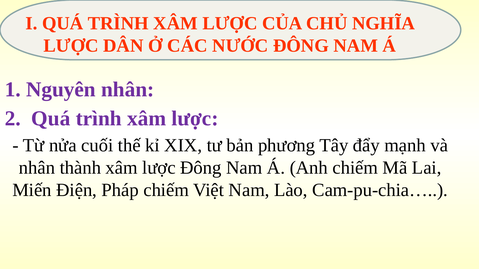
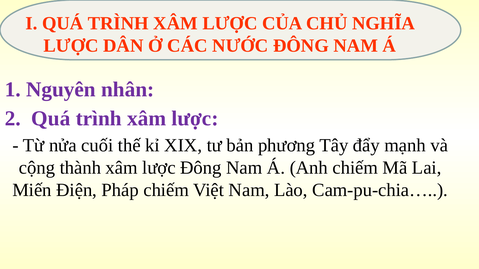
nhân at (37, 168): nhân -> cộng
